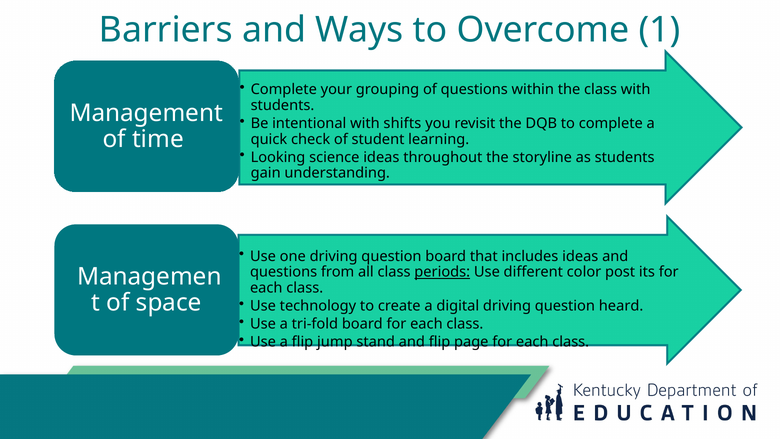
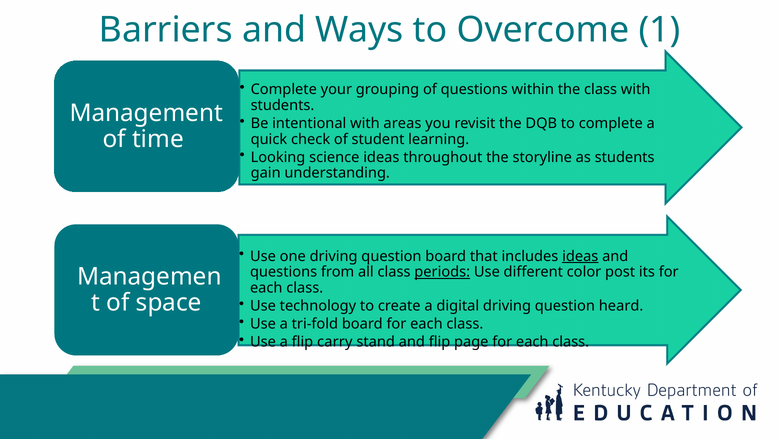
shifts: shifts -> areas
ideas at (580, 256) underline: none -> present
jump: jump -> carry
